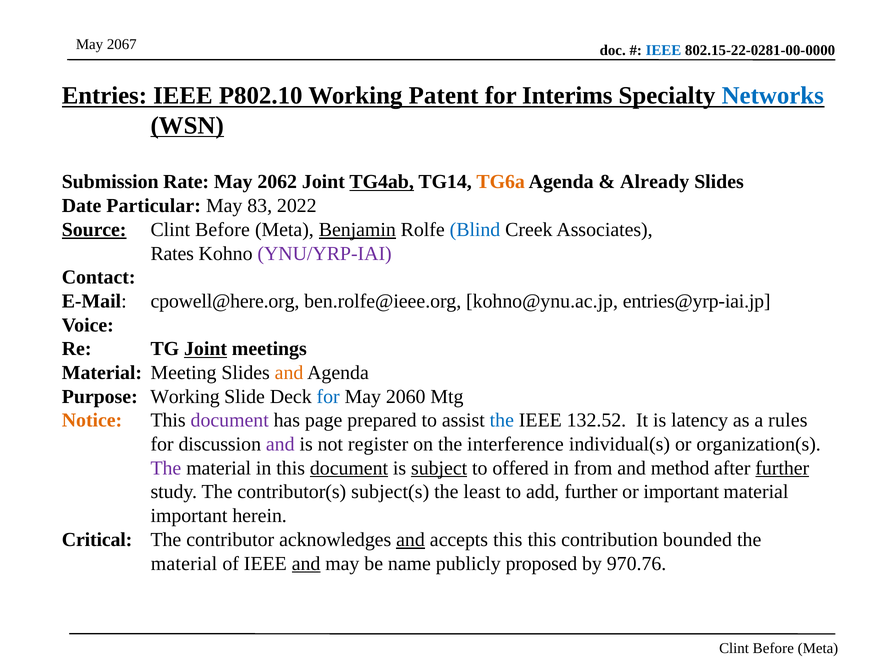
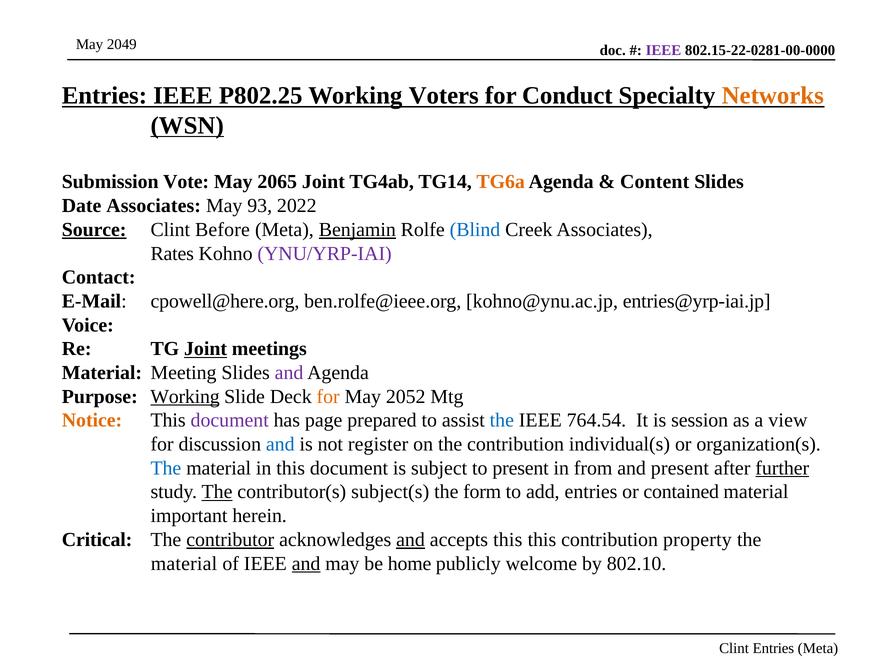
2067: 2067 -> 2049
IEEE at (663, 50) colour: blue -> purple
P802.10: P802.10 -> P802.25
Patent: Patent -> Voters
Interims: Interims -> Conduct
Networks colour: blue -> orange
Rate: Rate -> Vote
2062: 2062 -> 2065
TG4ab underline: present -> none
Already: Already -> Content
Date Particular: Particular -> Associates
83: 83 -> 93
and at (289, 373) colour: orange -> purple
Working at (185, 397) underline: none -> present
for at (328, 397) colour: blue -> orange
2060: 2060 -> 2052
132.52: 132.52 -> 764.54
latency: latency -> session
rules: rules -> view
and at (280, 444) colour: purple -> blue
the interference: interference -> contribution
The at (166, 468) colour: purple -> blue
document at (349, 468) underline: present -> none
subject underline: present -> none
to offered: offered -> present
and method: method -> present
The at (217, 492) underline: none -> present
least: least -> form
add further: further -> entries
or important: important -> contained
contributor underline: none -> present
bounded: bounded -> property
name: name -> home
proposed: proposed -> welcome
970.76: 970.76 -> 802.10
Before at (773, 649): Before -> Entries
